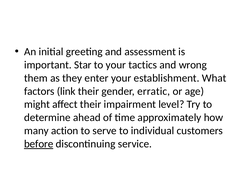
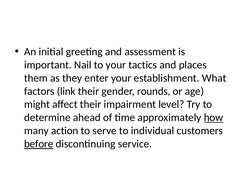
Star: Star -> Nail
wrong: wrong -> places
erratic: erratic -> rounds
how underline: none -> present
